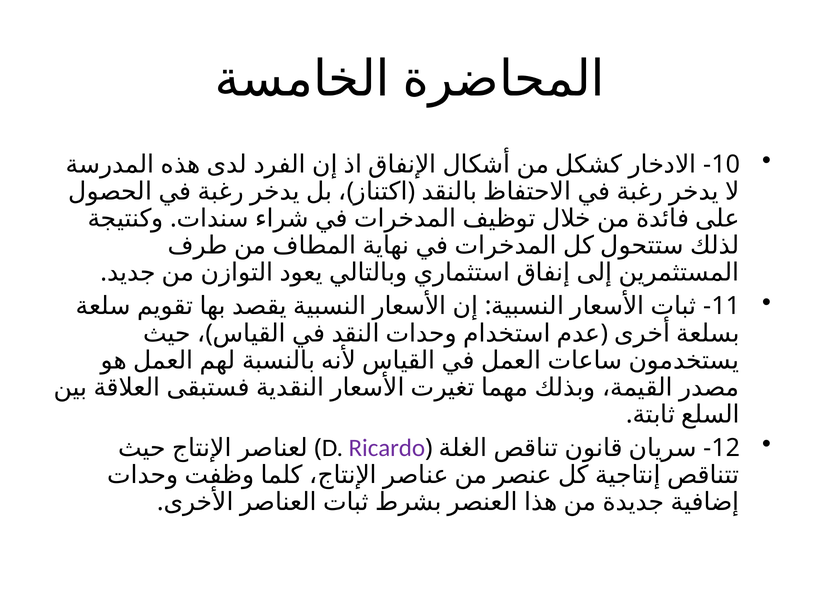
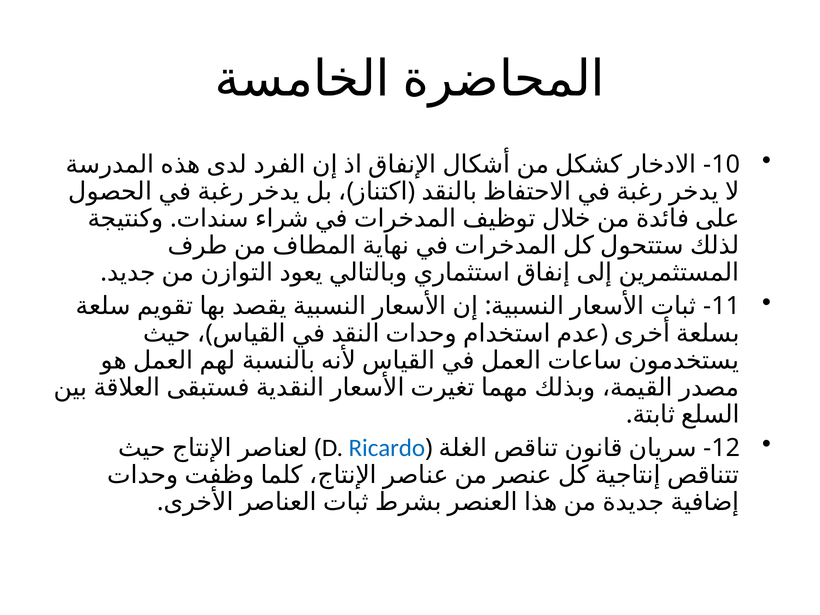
Ricardo colour: purple -> blue
